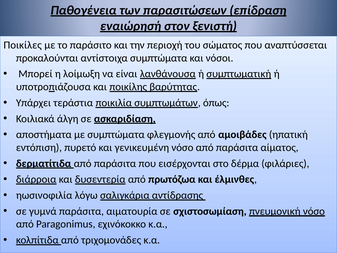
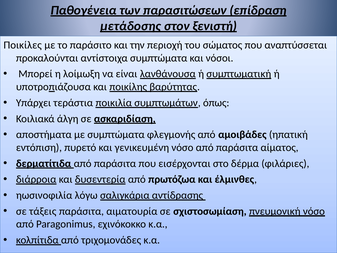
εναιώρησή: εναιώρησή -> μετάδοσης
γυμνά: γυμνά -> τάξεις
